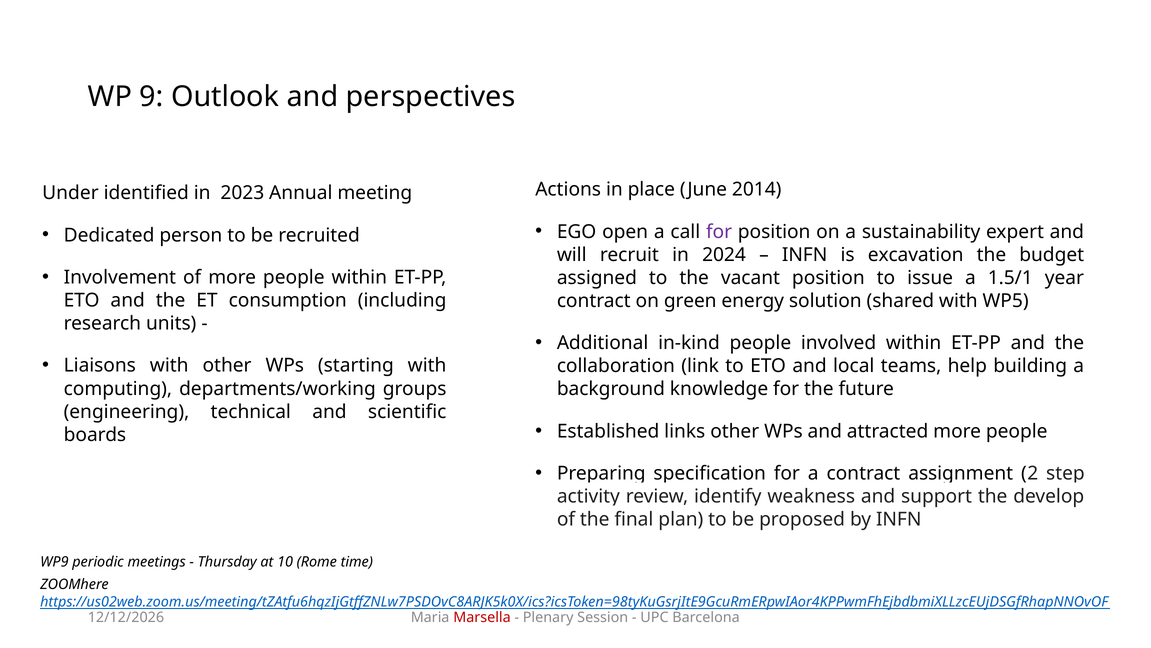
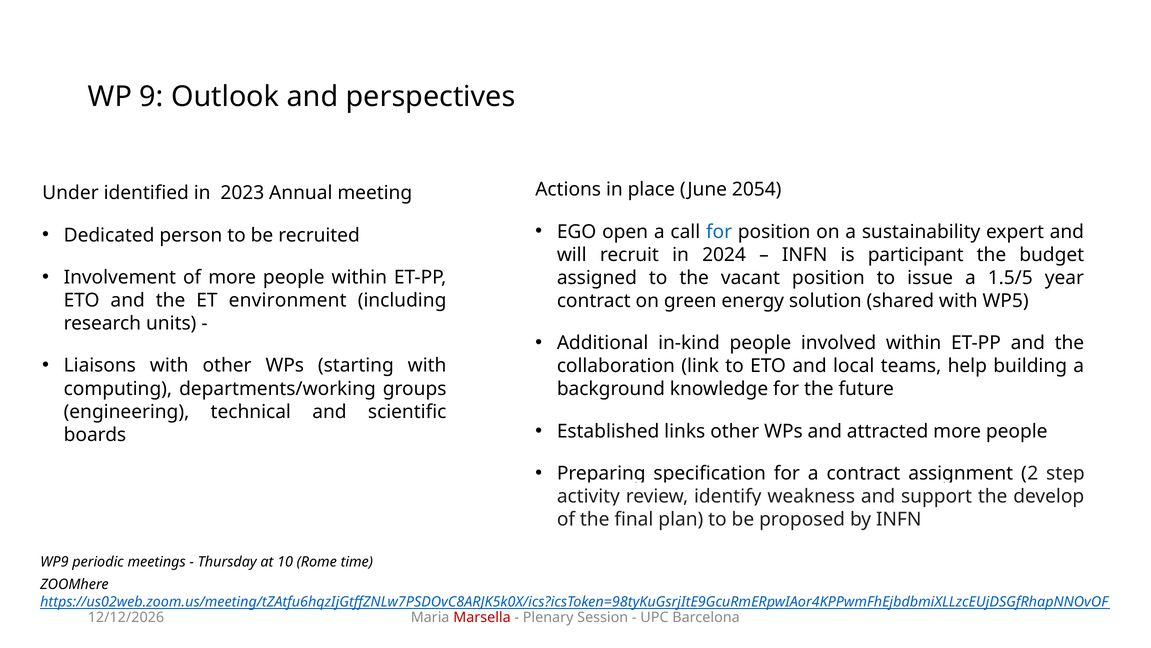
2014: 2014 -> 2054
for at (719, 232) colour: purple -> blue
excavation: excavation -> participant
1.5/1: 1.5/1 -> 1.5/5
consumption: consumption -> environment
